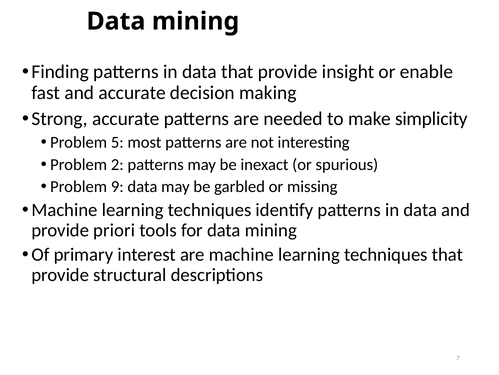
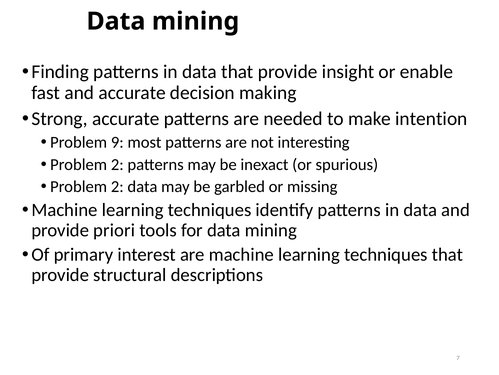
simplicity: simplicity -> intention
5: 5 -> 9
9 at (117, 186): 9 -> 2
